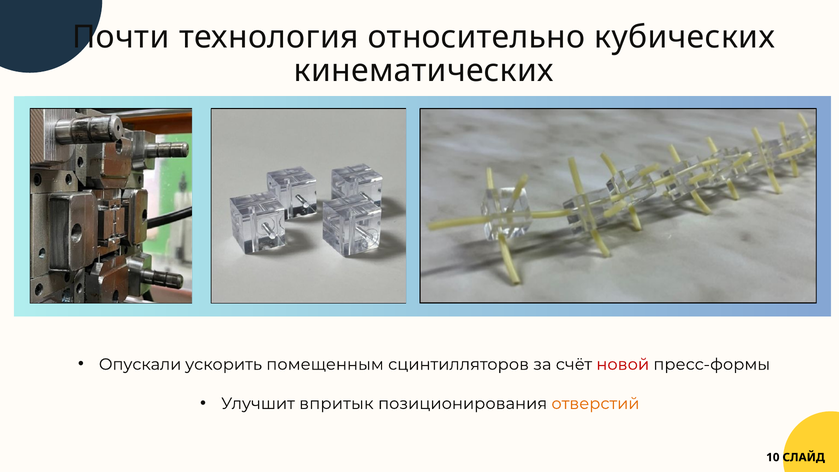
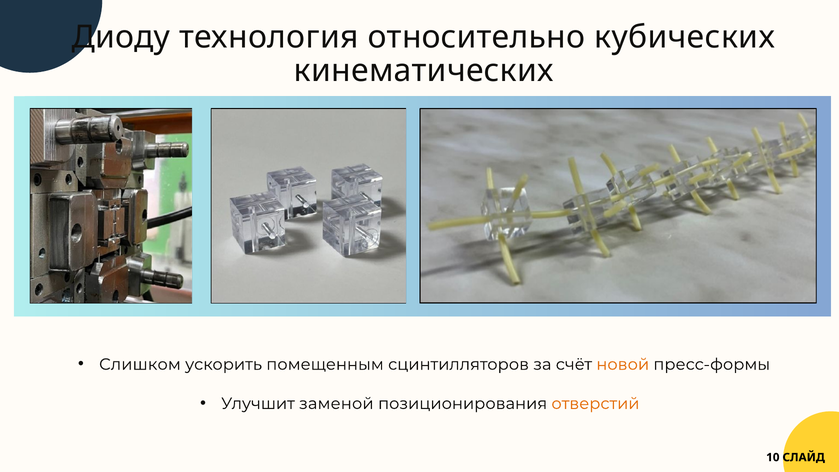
Почти: Почти -> Диоду
Опускали: Опускали -> Слишком
новой colour: red -> orange
впритык: впритык -> заменой
